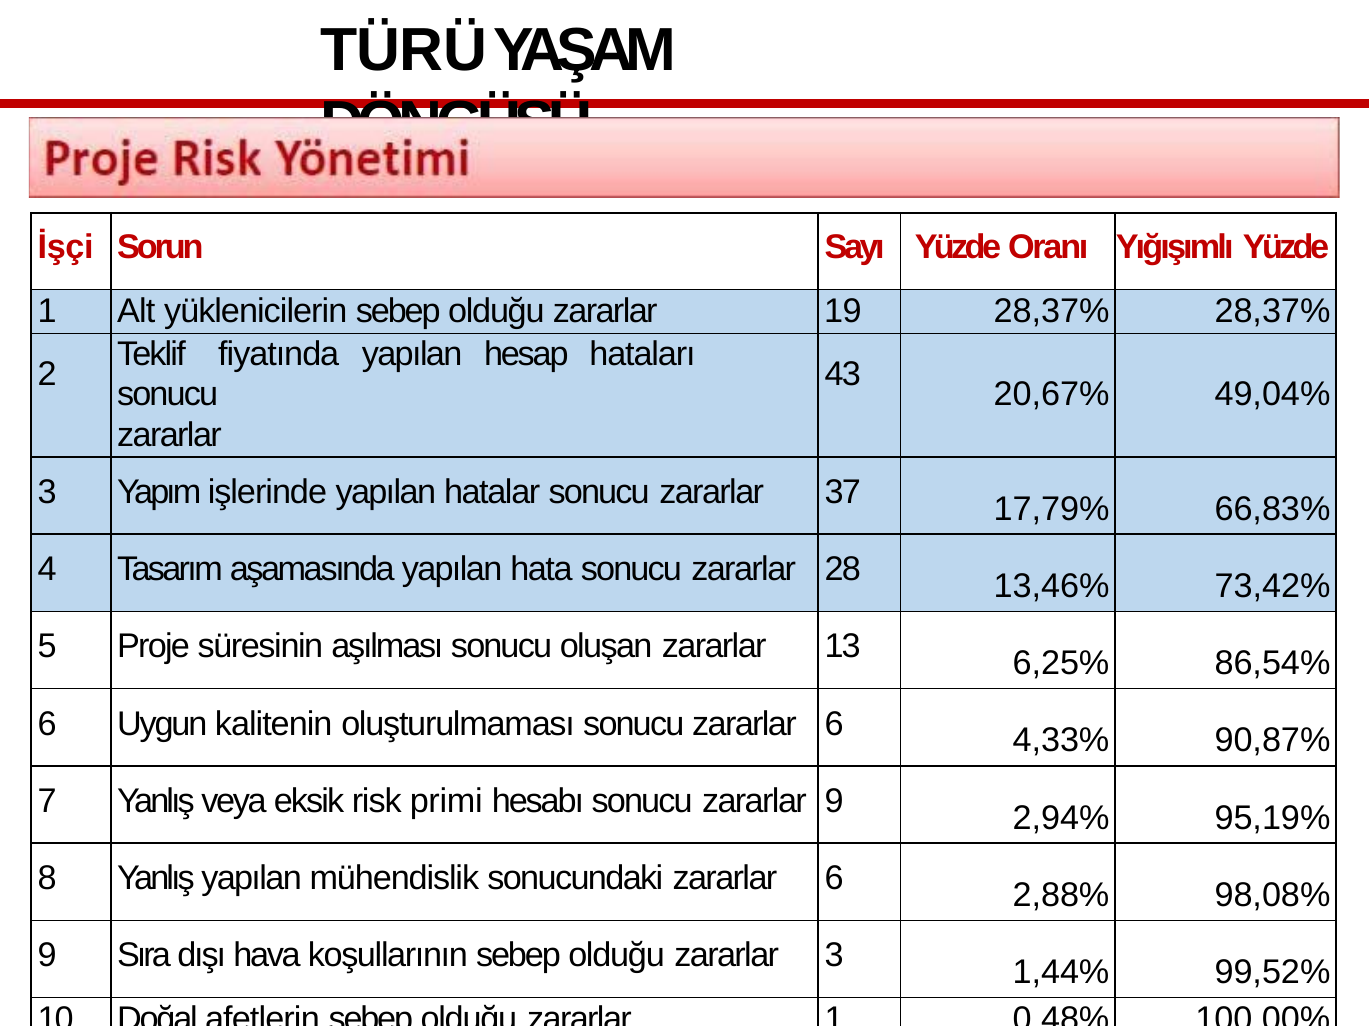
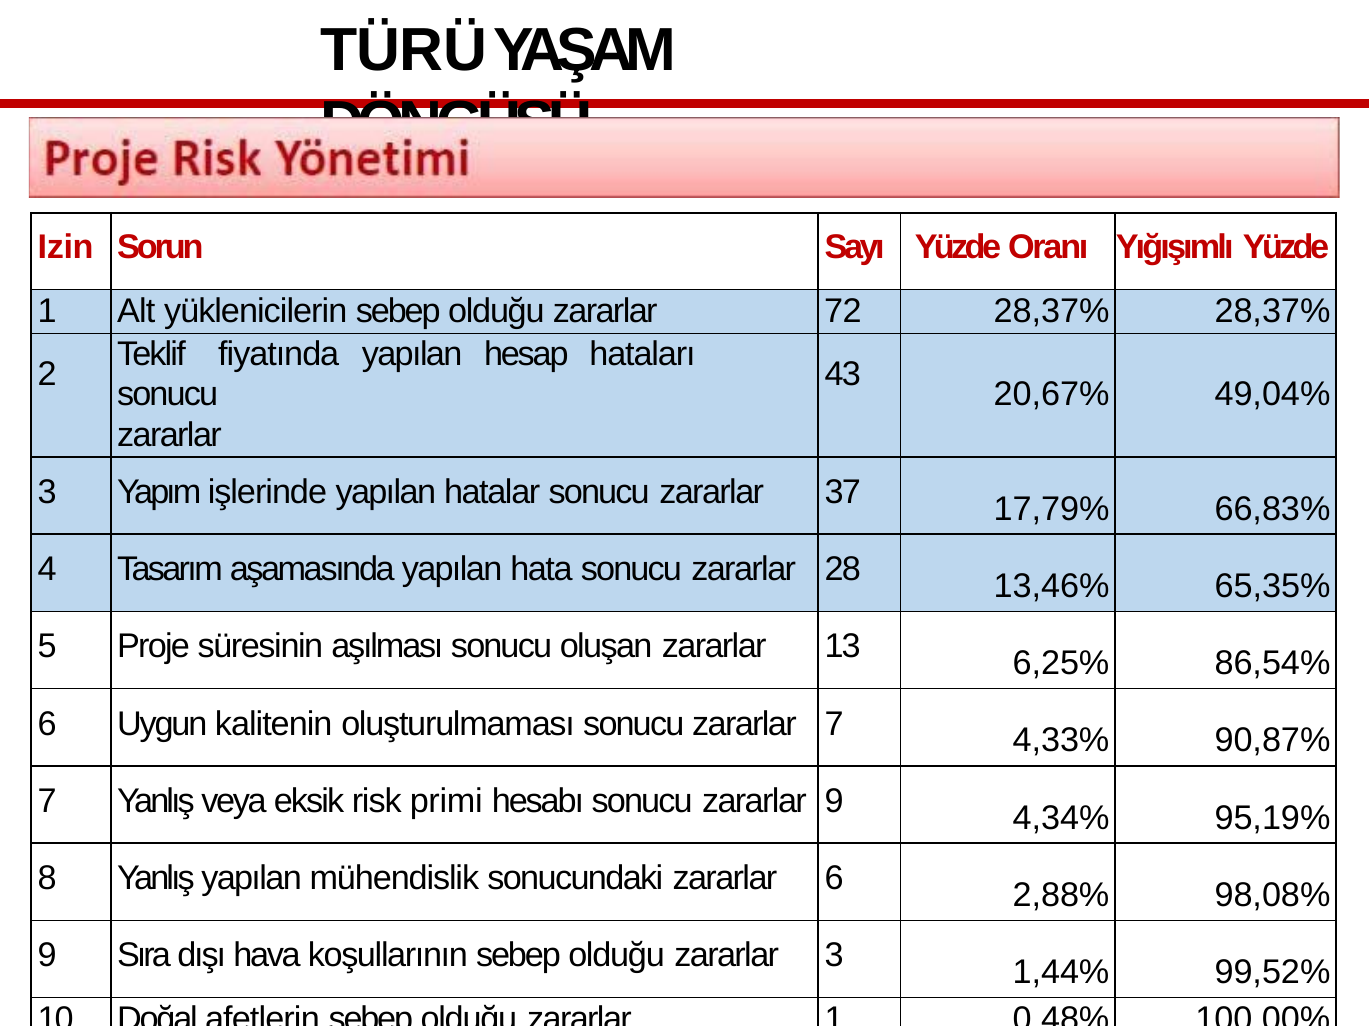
İşçi: İşçi -> Izin
19: 19 -> 72
73,42%: 73,42% -> 65,35%
sonucu zararlar 6: 6 -> 7
2,94%: 2,94% -> 4,34%
